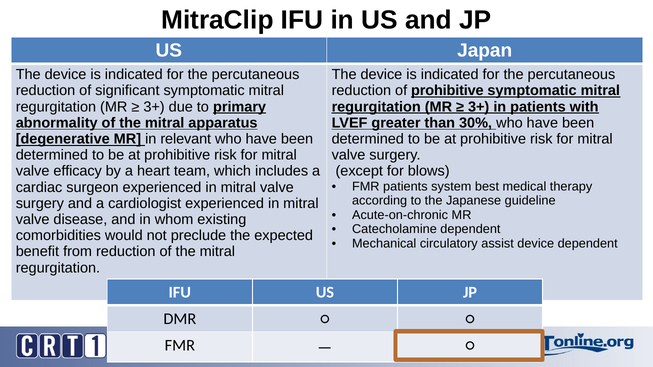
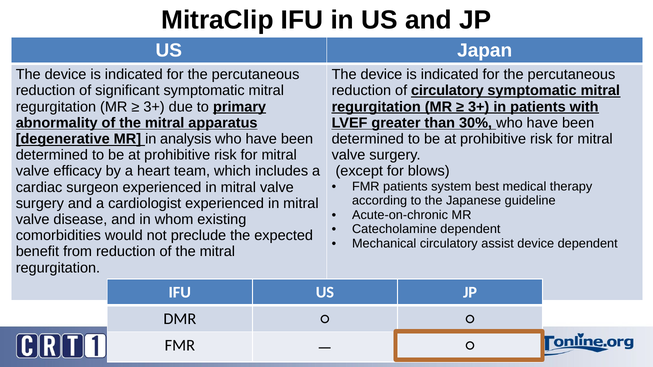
of prohibitive: prohibitive -> circulatory
relevant: relevant -> analysis
